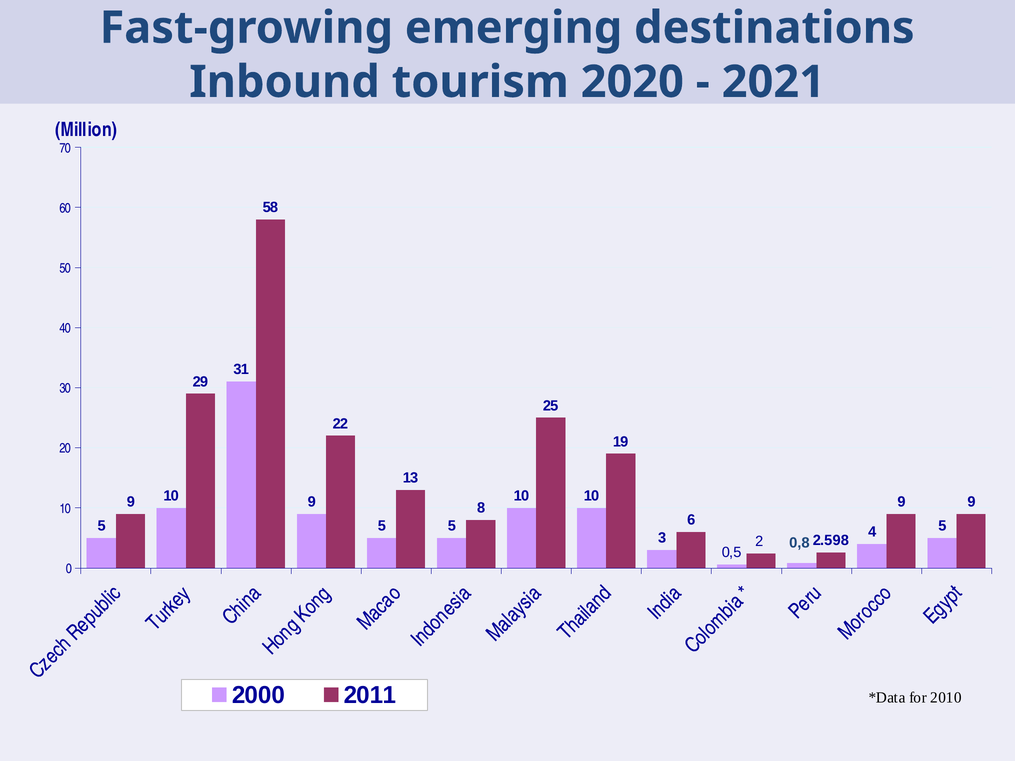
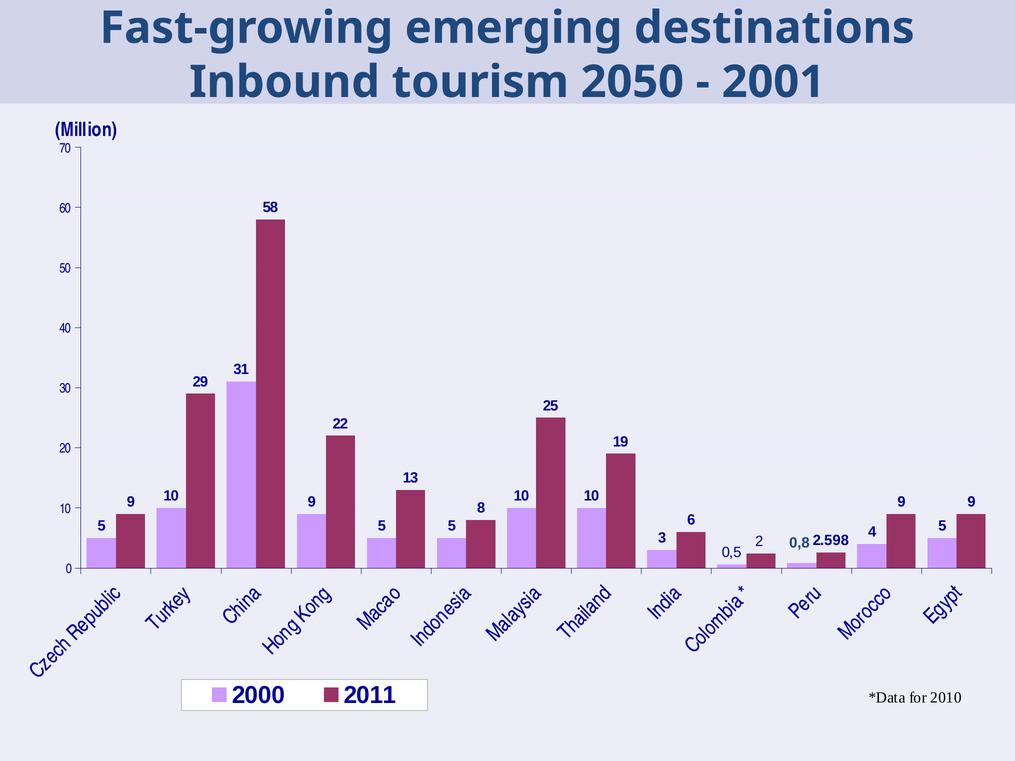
2020: 2020 -> 2050
2021: 2021 -> 2001
